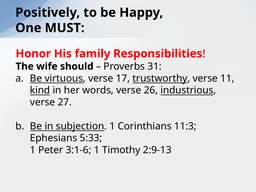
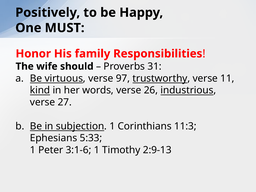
17: 17 -> 97
